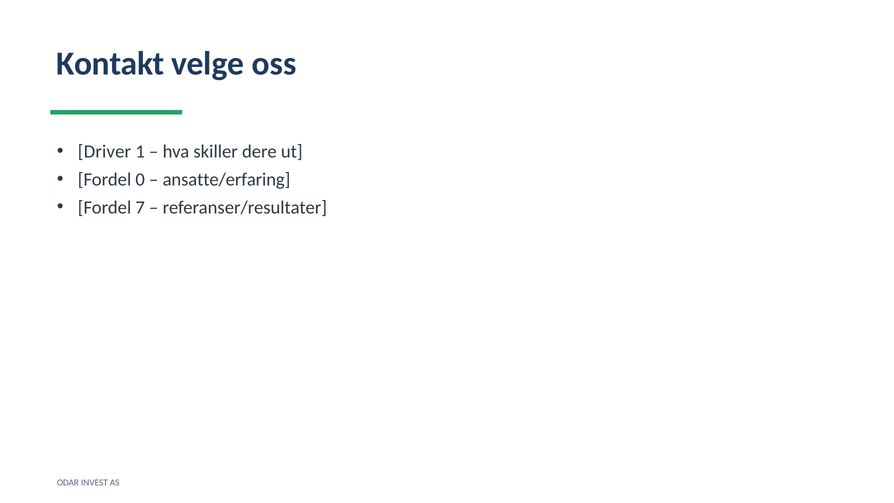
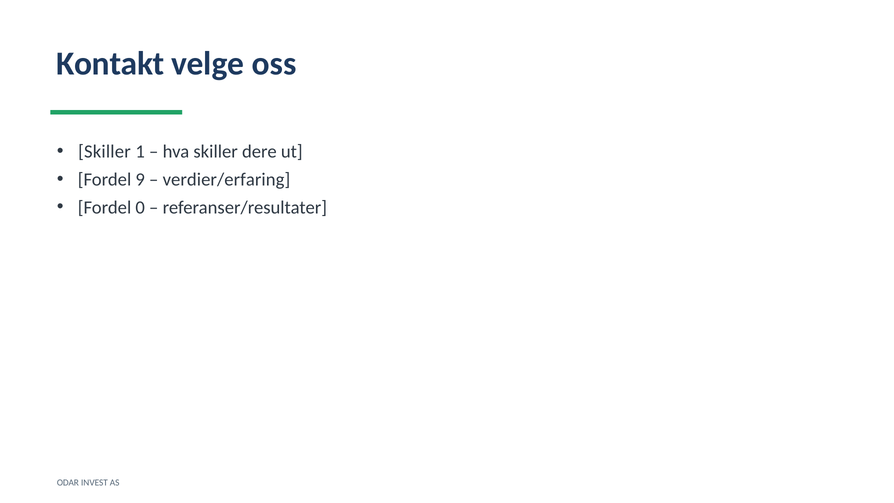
Driver at (104, 151): Driver -> Skiller
0: 0 -> 9
ansatte/erfaring: ansatte/erfaring -> verdier/erfaring
7: 7 -> 0
